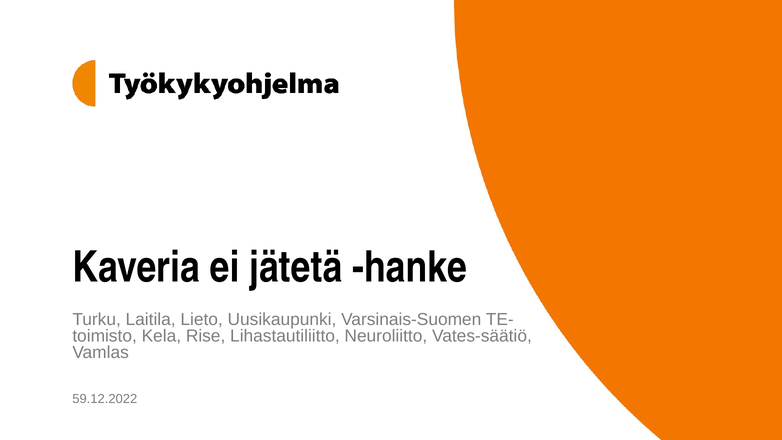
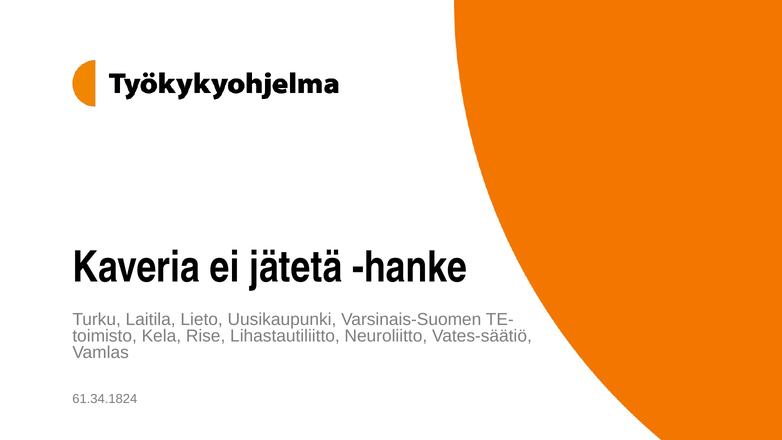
59.12.2022: 59.12.2022 -> 61.34.1824
